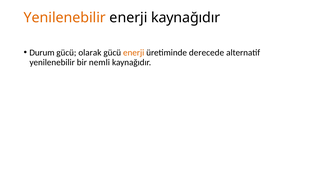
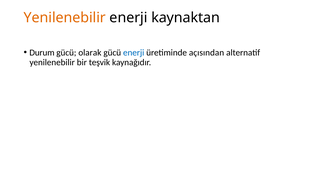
enerji kaynağıdır: kaynağıdır -> kaynaktan
enerji at (134, 53) colour: orange -> blue
derecede: derecede -> açısından
nemli: nemli -> teşvik
